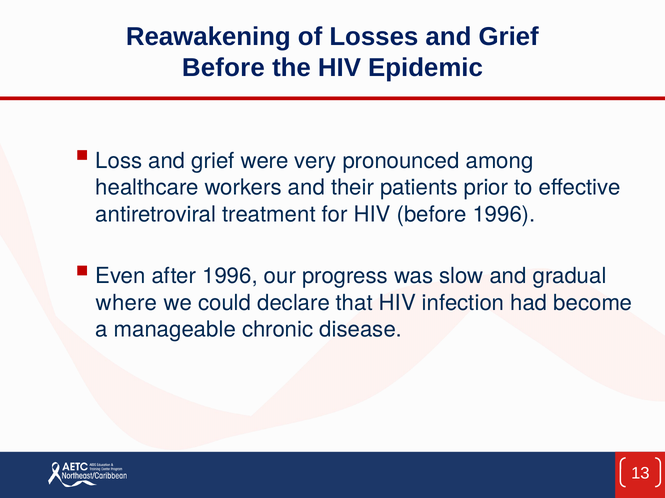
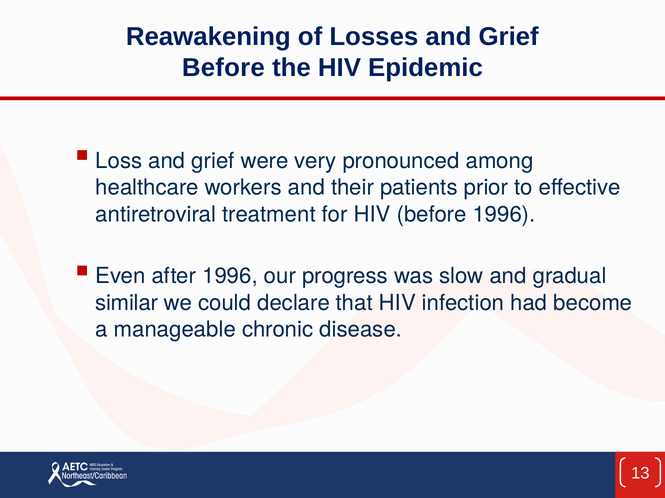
where: where -> similar
